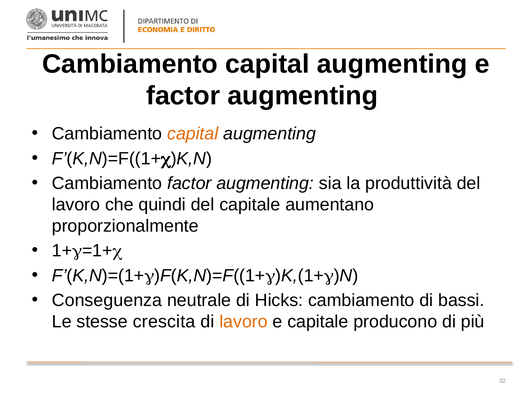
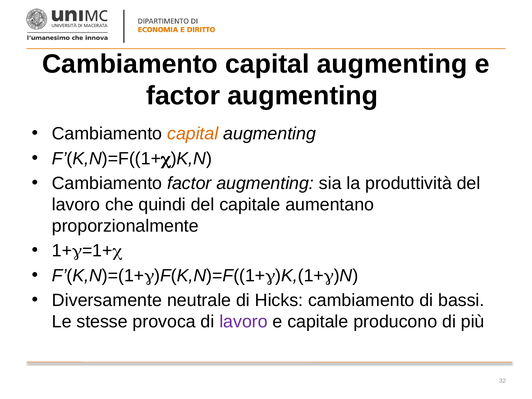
Conseguenza: Conseguenza -> Diversamente
crescita: crescita -> provoca
lavoro at (244, 322) colour: orange -> purple
